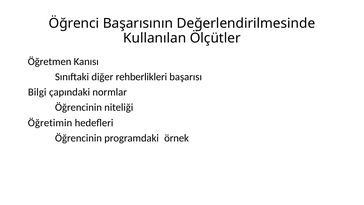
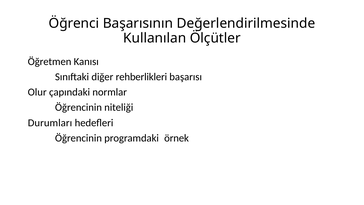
Bilgi: Bilgi -> Olur
Öğretimin: Öğretimin -> Durumları
